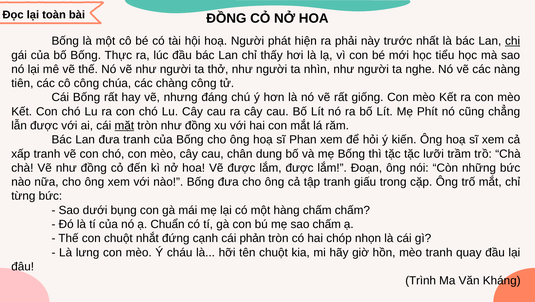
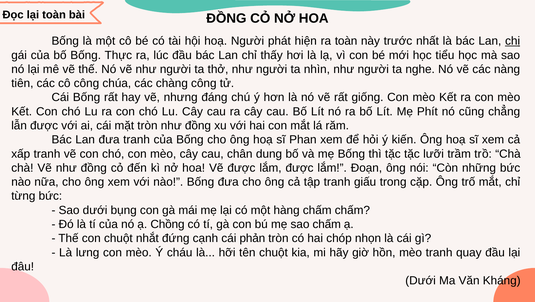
ra phải: phải -> toàn
mặt underline: present -> none
Chuẩn: Chuẩn -> Chồng
Trình at (421, 280): Trình -> Dưới
